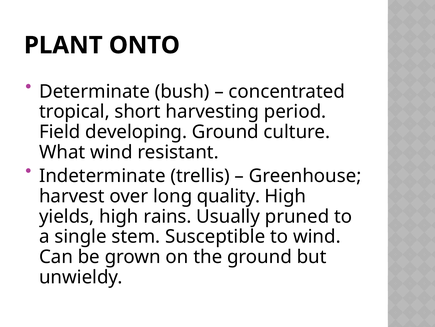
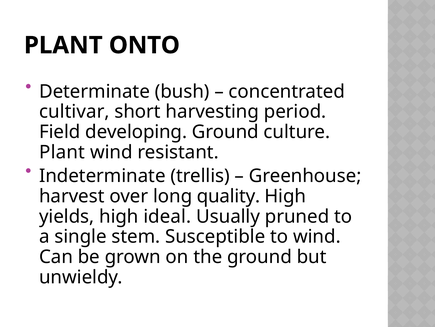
tropical: tropical -> cultivar
What at (62, 152): What -> Plant
rains: rains -> ideal
